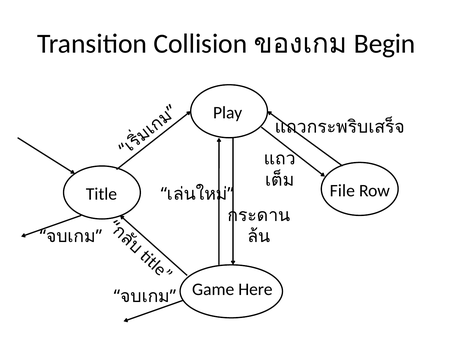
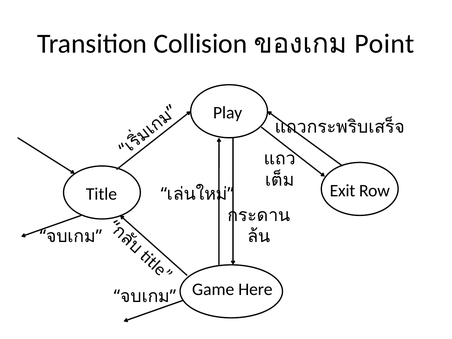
Begin: Begin -> Point
File: File -> Exit
